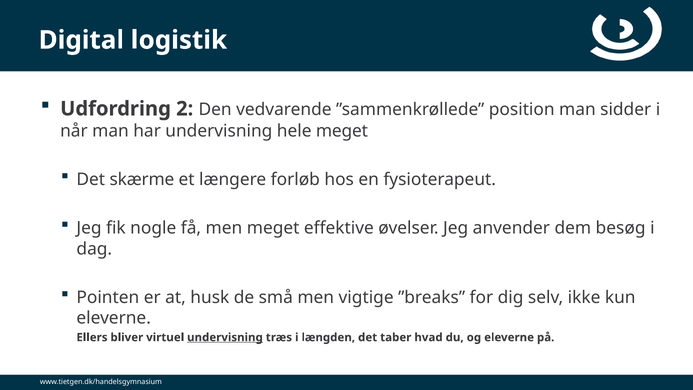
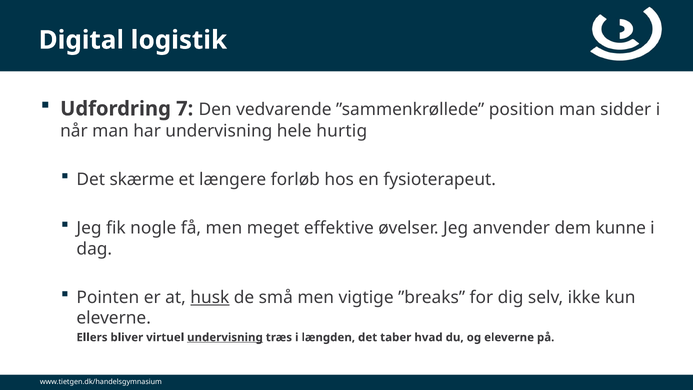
2: 2 -> 7
hele meget: meget -> hurtig
besøg: besøg -> kunne
husk underline: none -> present
